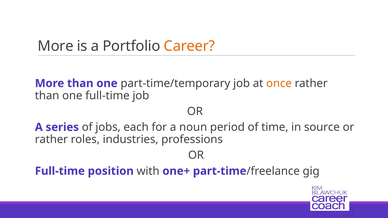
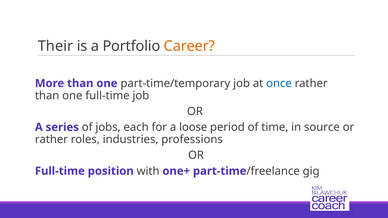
More at (56, 46): More -> Their
once colour: orange -> blue
noun: noun -> loose
